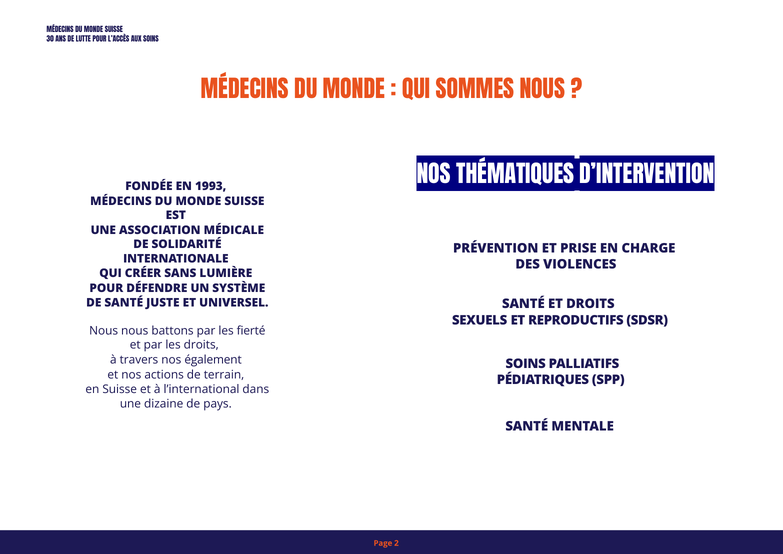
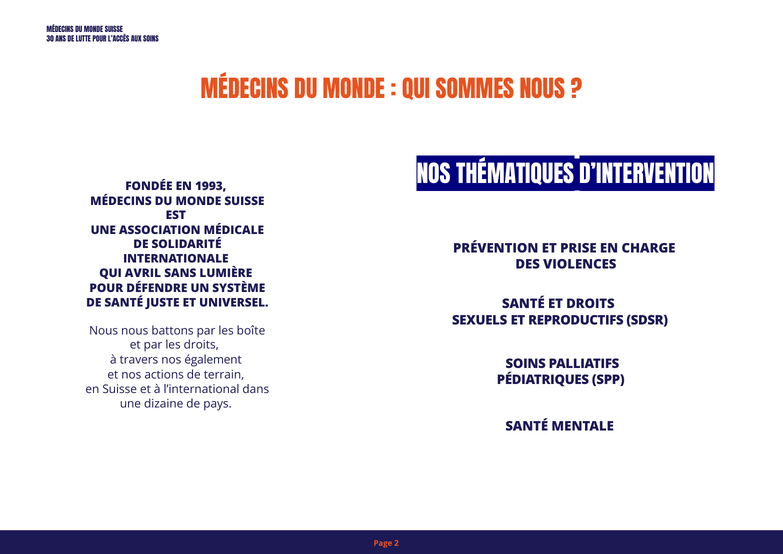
CRÉER: CRÉER -> AVRIL
fierté: fierté -> boîte
